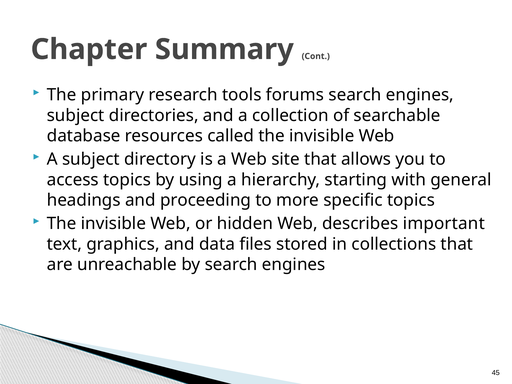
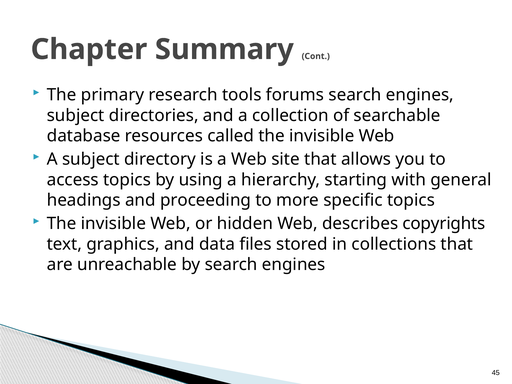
important: important -> copyrights
